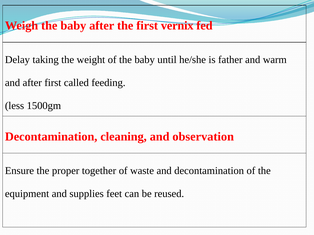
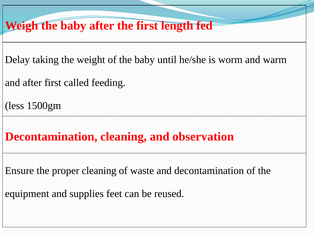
vernix: vernix -> length
father: father -> worm
proper together: together -> cleaning
